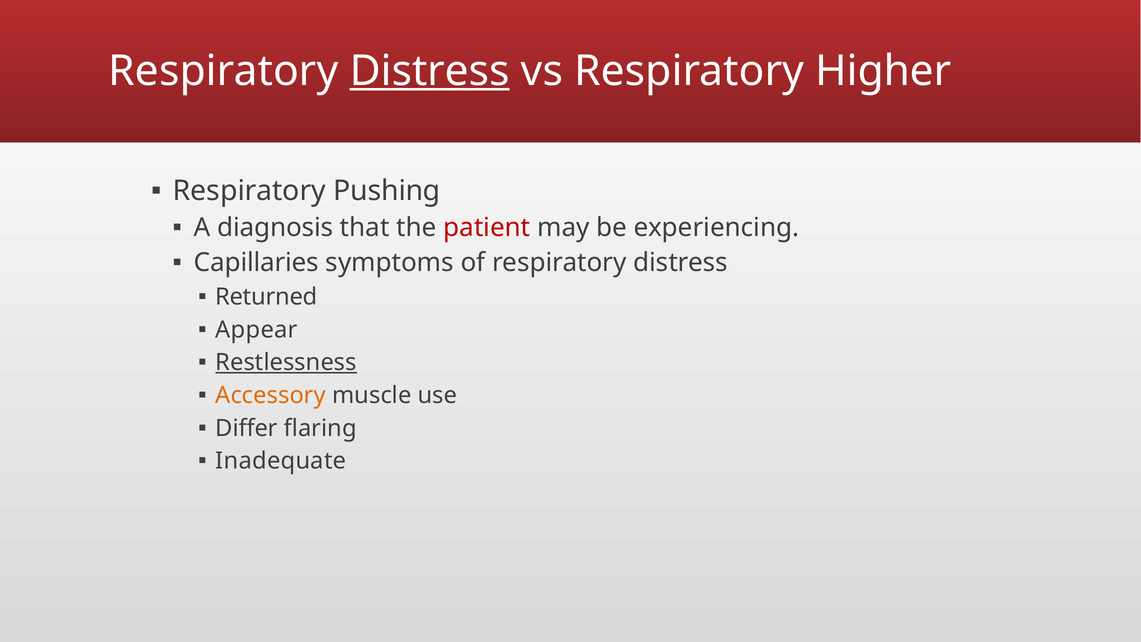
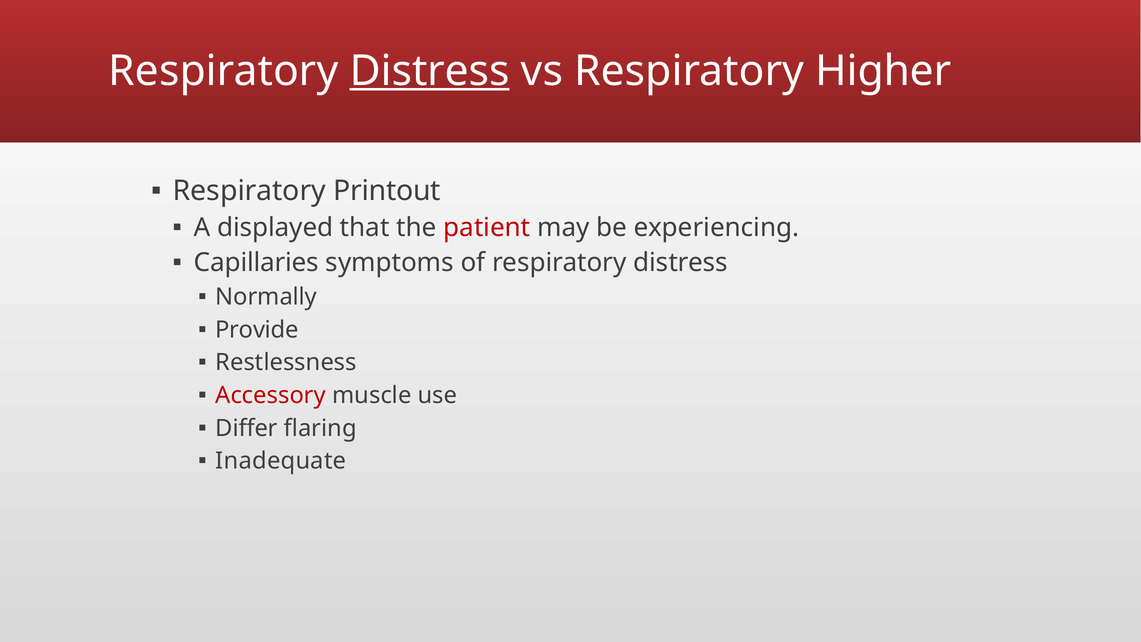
Pushing: Pushing -> Printout
diagnosis: diagnosis -> displayed
Returned: Returned -> Normally
Appear: Appear -> Provide
Restlessness underline: present -> none
Accessory colour: orange -> red
